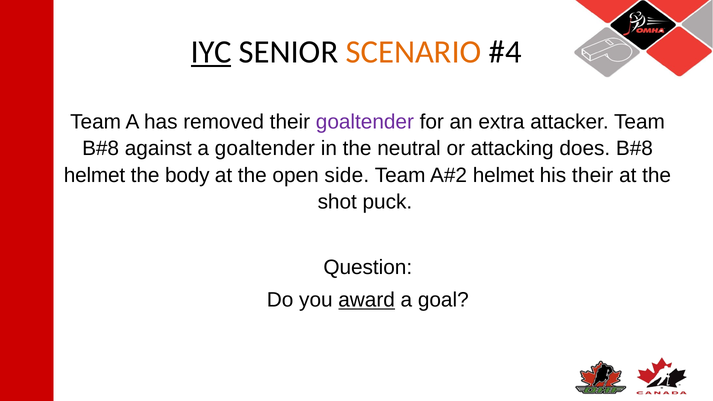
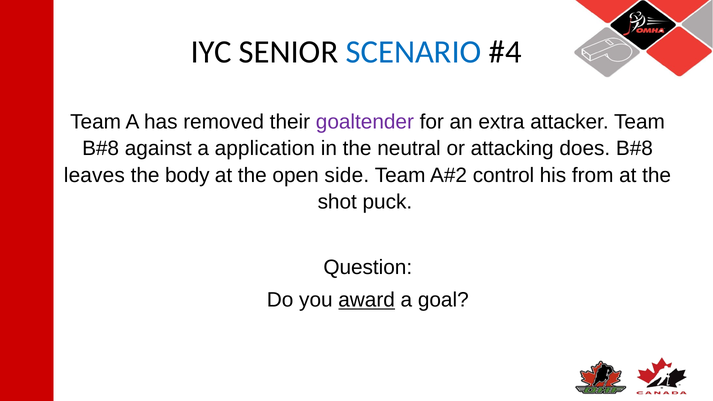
IYC underline: present -> none
SCENARIO colour: orange -> blue
a goaltender: goaltender -> application
helmet at (95, 175): helmet -> leaves
helmet at (503, 175): helmet -> control
his their: their -> from
